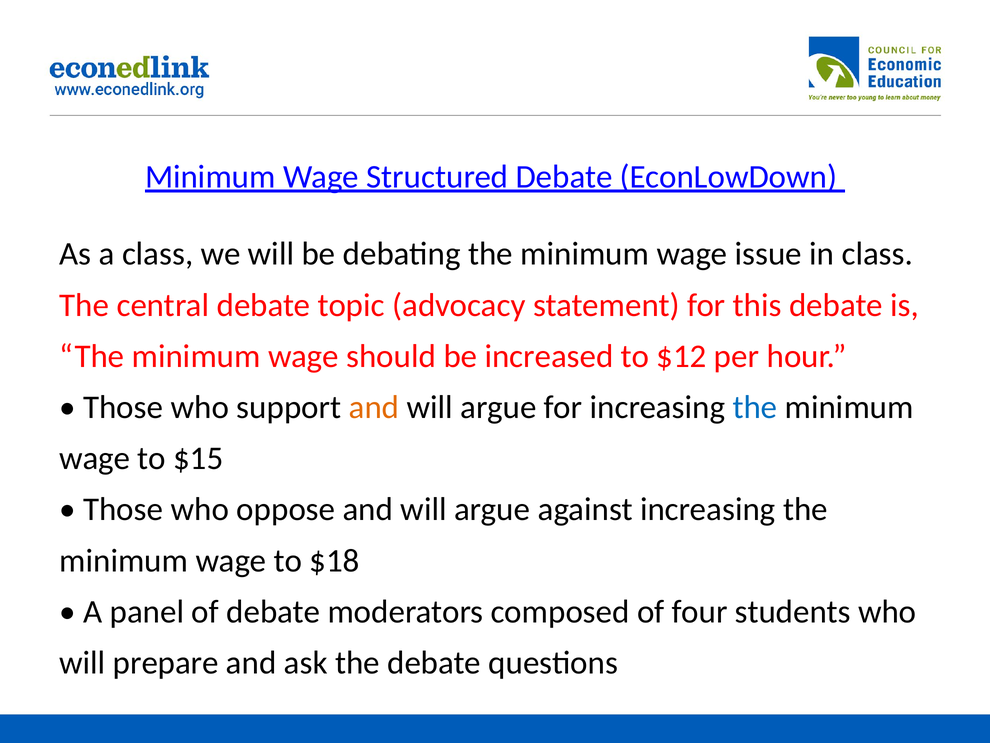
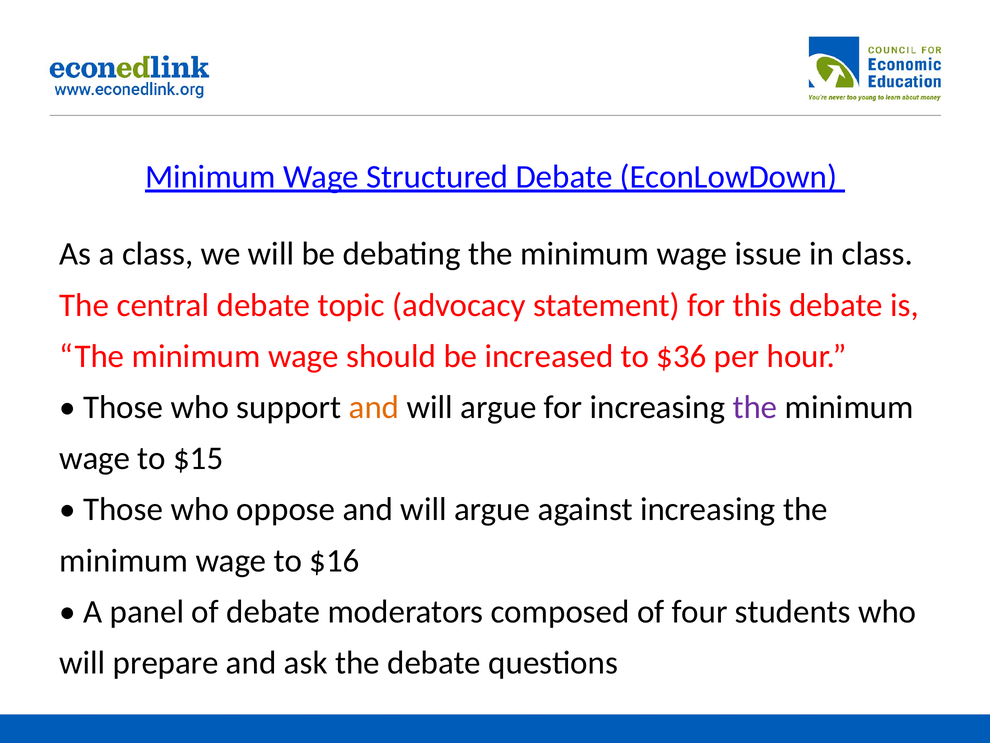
$12: $12 -> $36
the at (755, 407) colour: blue -> purple
$18: $18 -> $16
